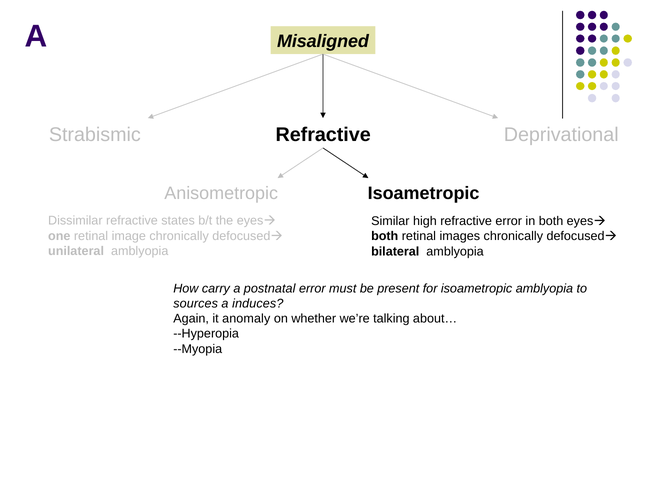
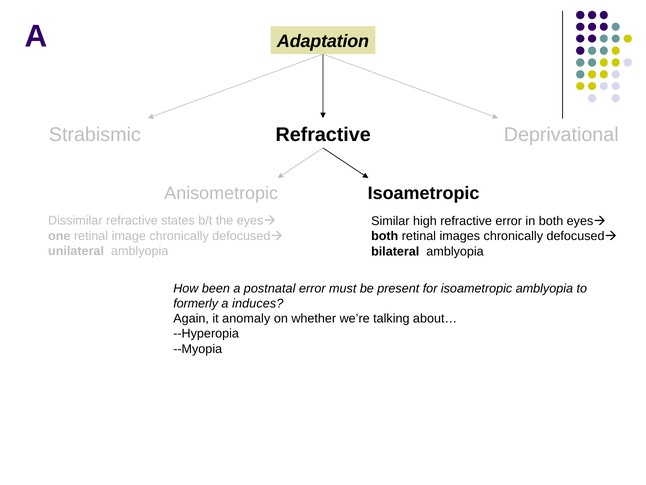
Misaligned: Misaligned -> Adaptation
carry: carry -> been
sources: sources -> formerly
